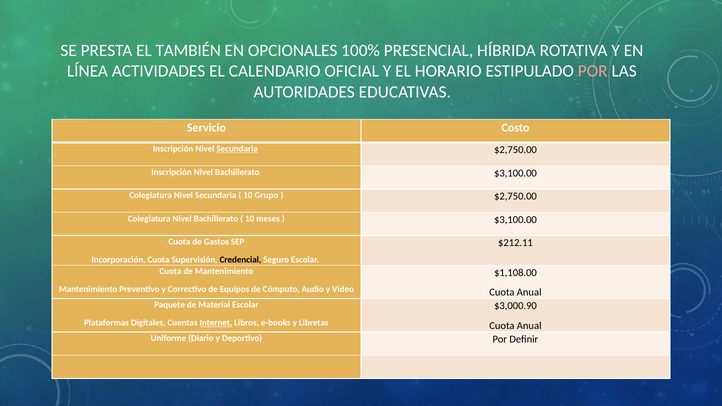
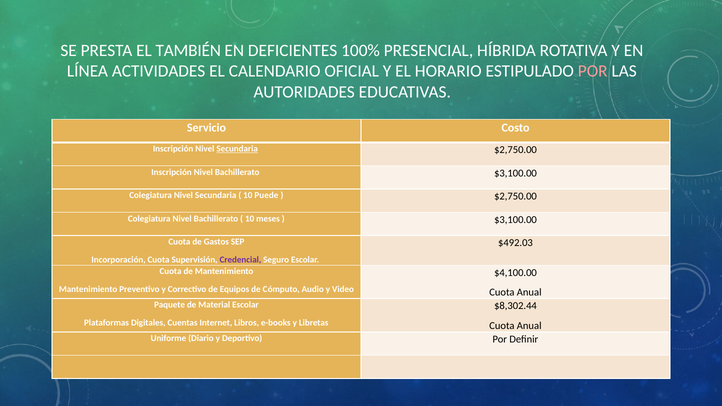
OPCIONALES: OPCIONALES -> DEFICIENTES
Grupo: Grupo -> Puede
$212.11: $212.11 -> $492.03
Credencial colour: black -> purple
$1,108.00: $1,108.00 -> $4,100.00
$3,000.90: $3,000.90 -> $8,302.44
Internet underline: present -> none
